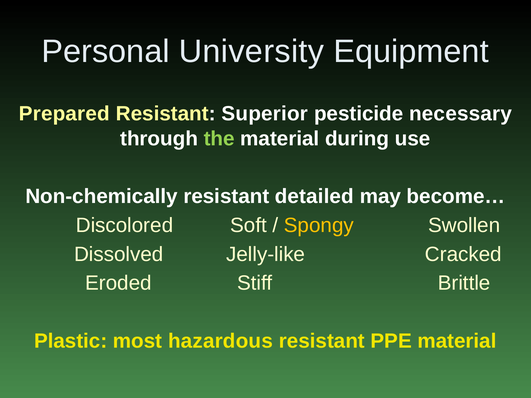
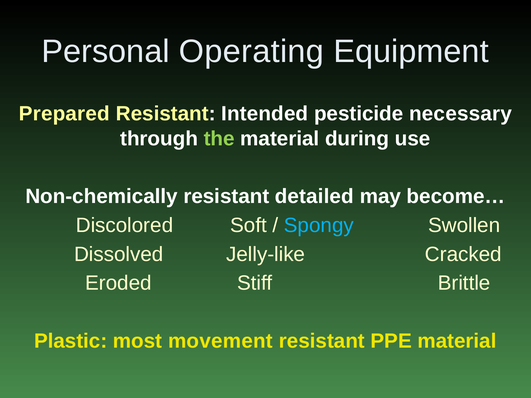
University: University -> Operating
Superior: Superior -> Intended
Spongy colour: yellow -> light blue
hazardous: hazardous -> movement
